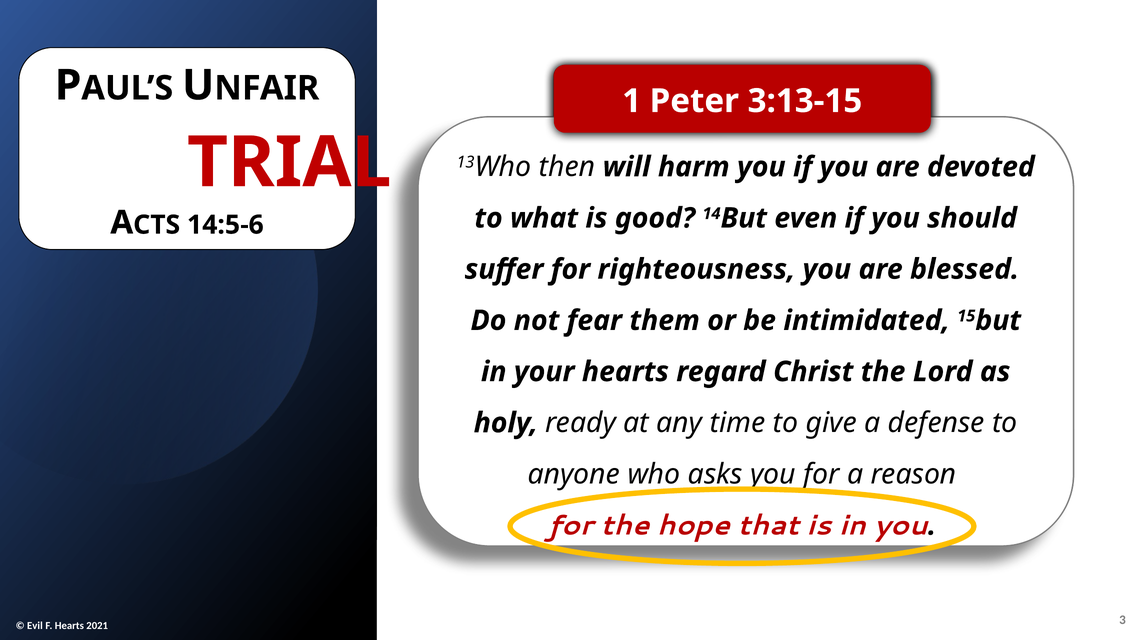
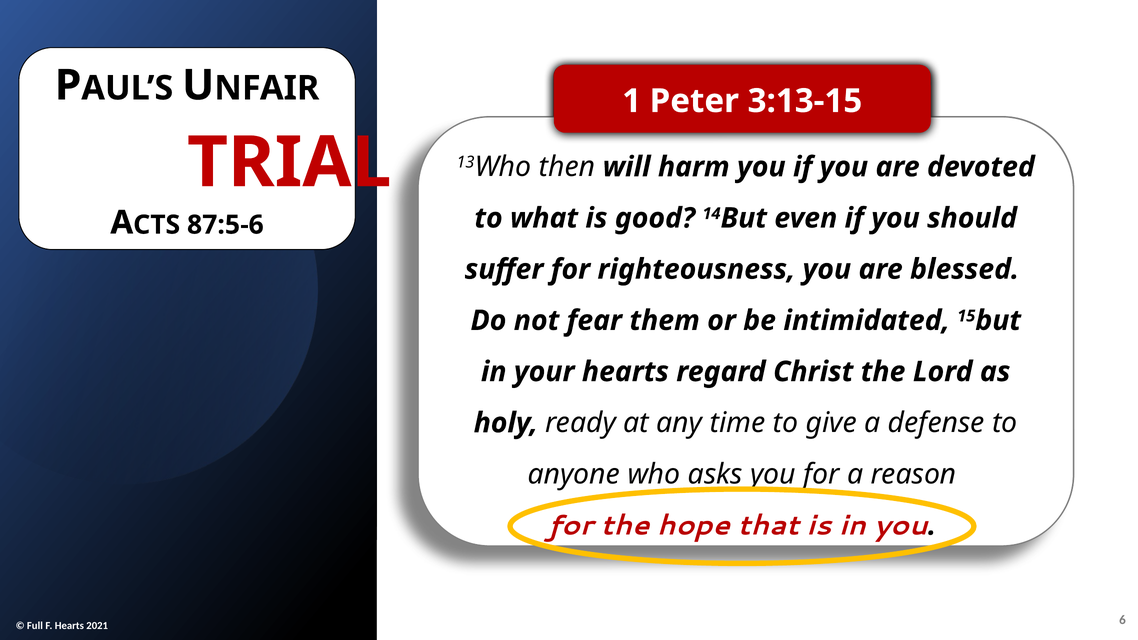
14:5-6: 14:5-6 -> 87:5-6
Evil: Evil -> Full
3: 3 -> 6
